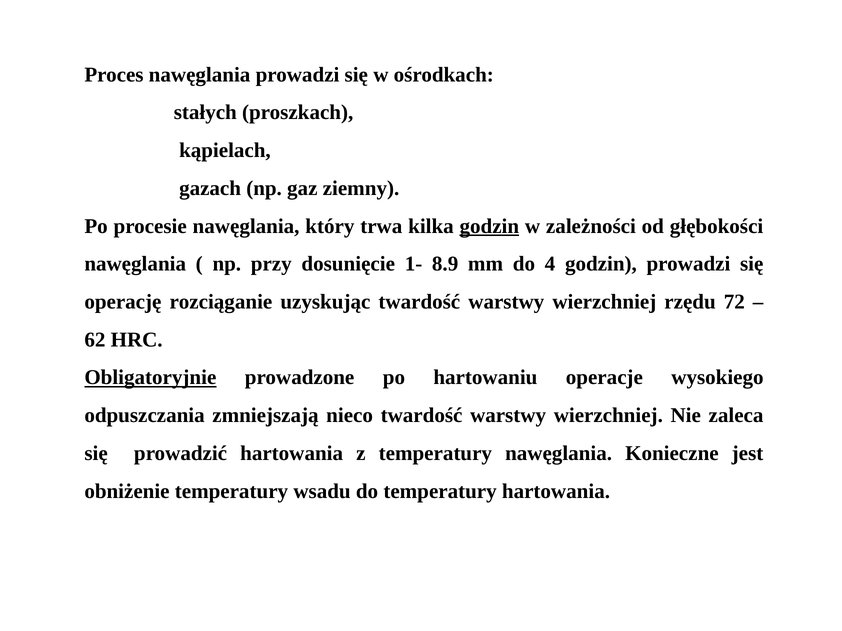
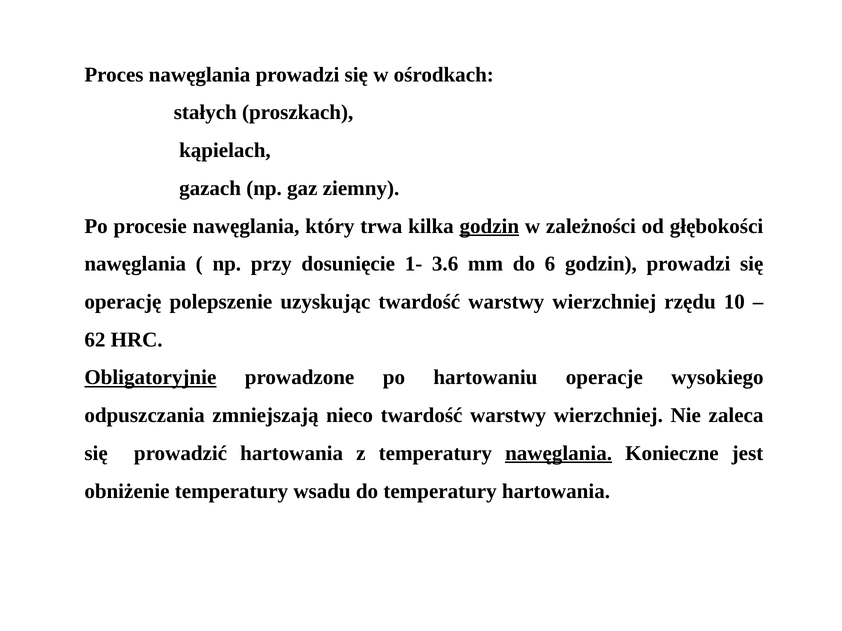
8.9: 8.9 -> 3.6
4: 4 -> 6
rozciąganie: rozciąganie -> polepszenie
72: 72 -> 10
nawęglania at (559, 454) underline: none -> present
